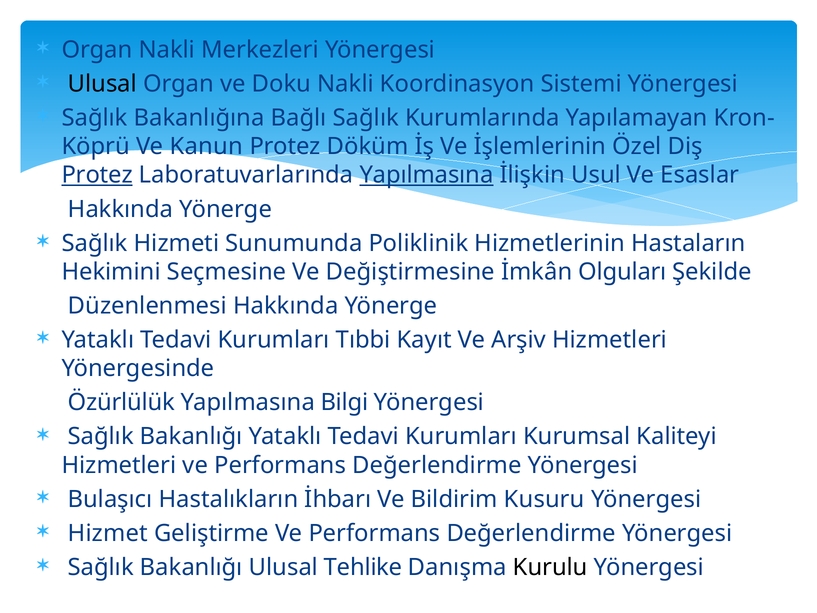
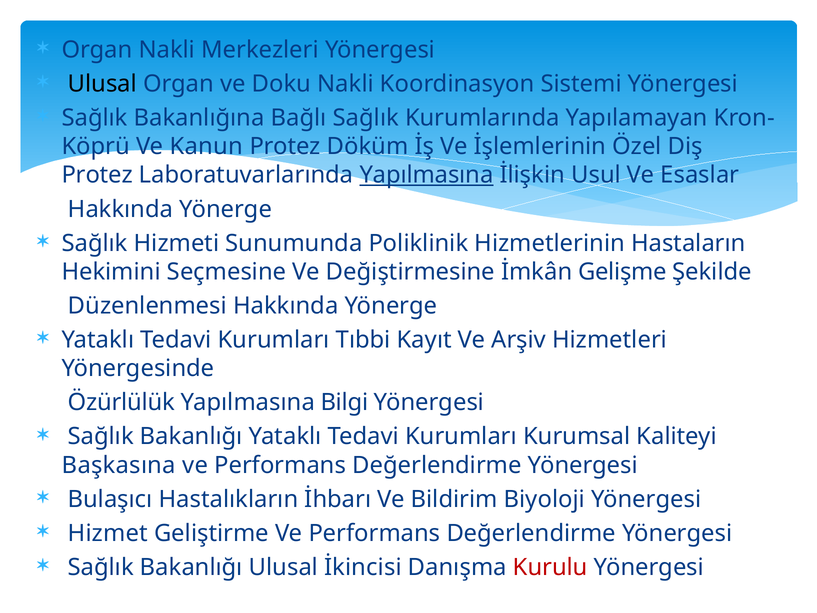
Protez at (97, 175) underline: present -> none
Olguları: Olguları -> Gelişme
Hizmetleri at (119, 465): Hizmetleri -> Başkasına
Kusuru: Kusuru -> Biyoloji
Tehlike: Tehlike -> İkincisi
Kurulu colour: black -> red
